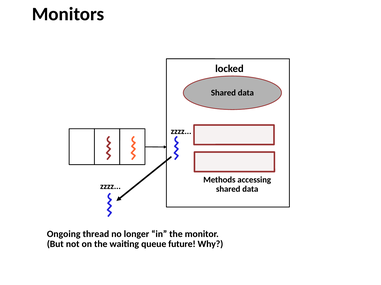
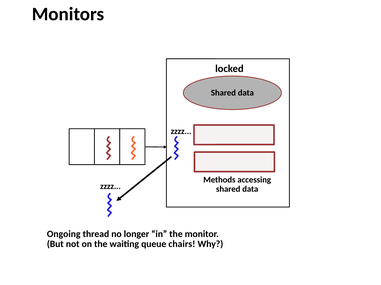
future: future -> chairs
